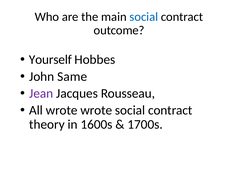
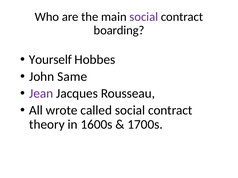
social at (144, 17) colour: blue -> purple
outcome: outcome -> boarding
wrote wrote: wrote -> called
